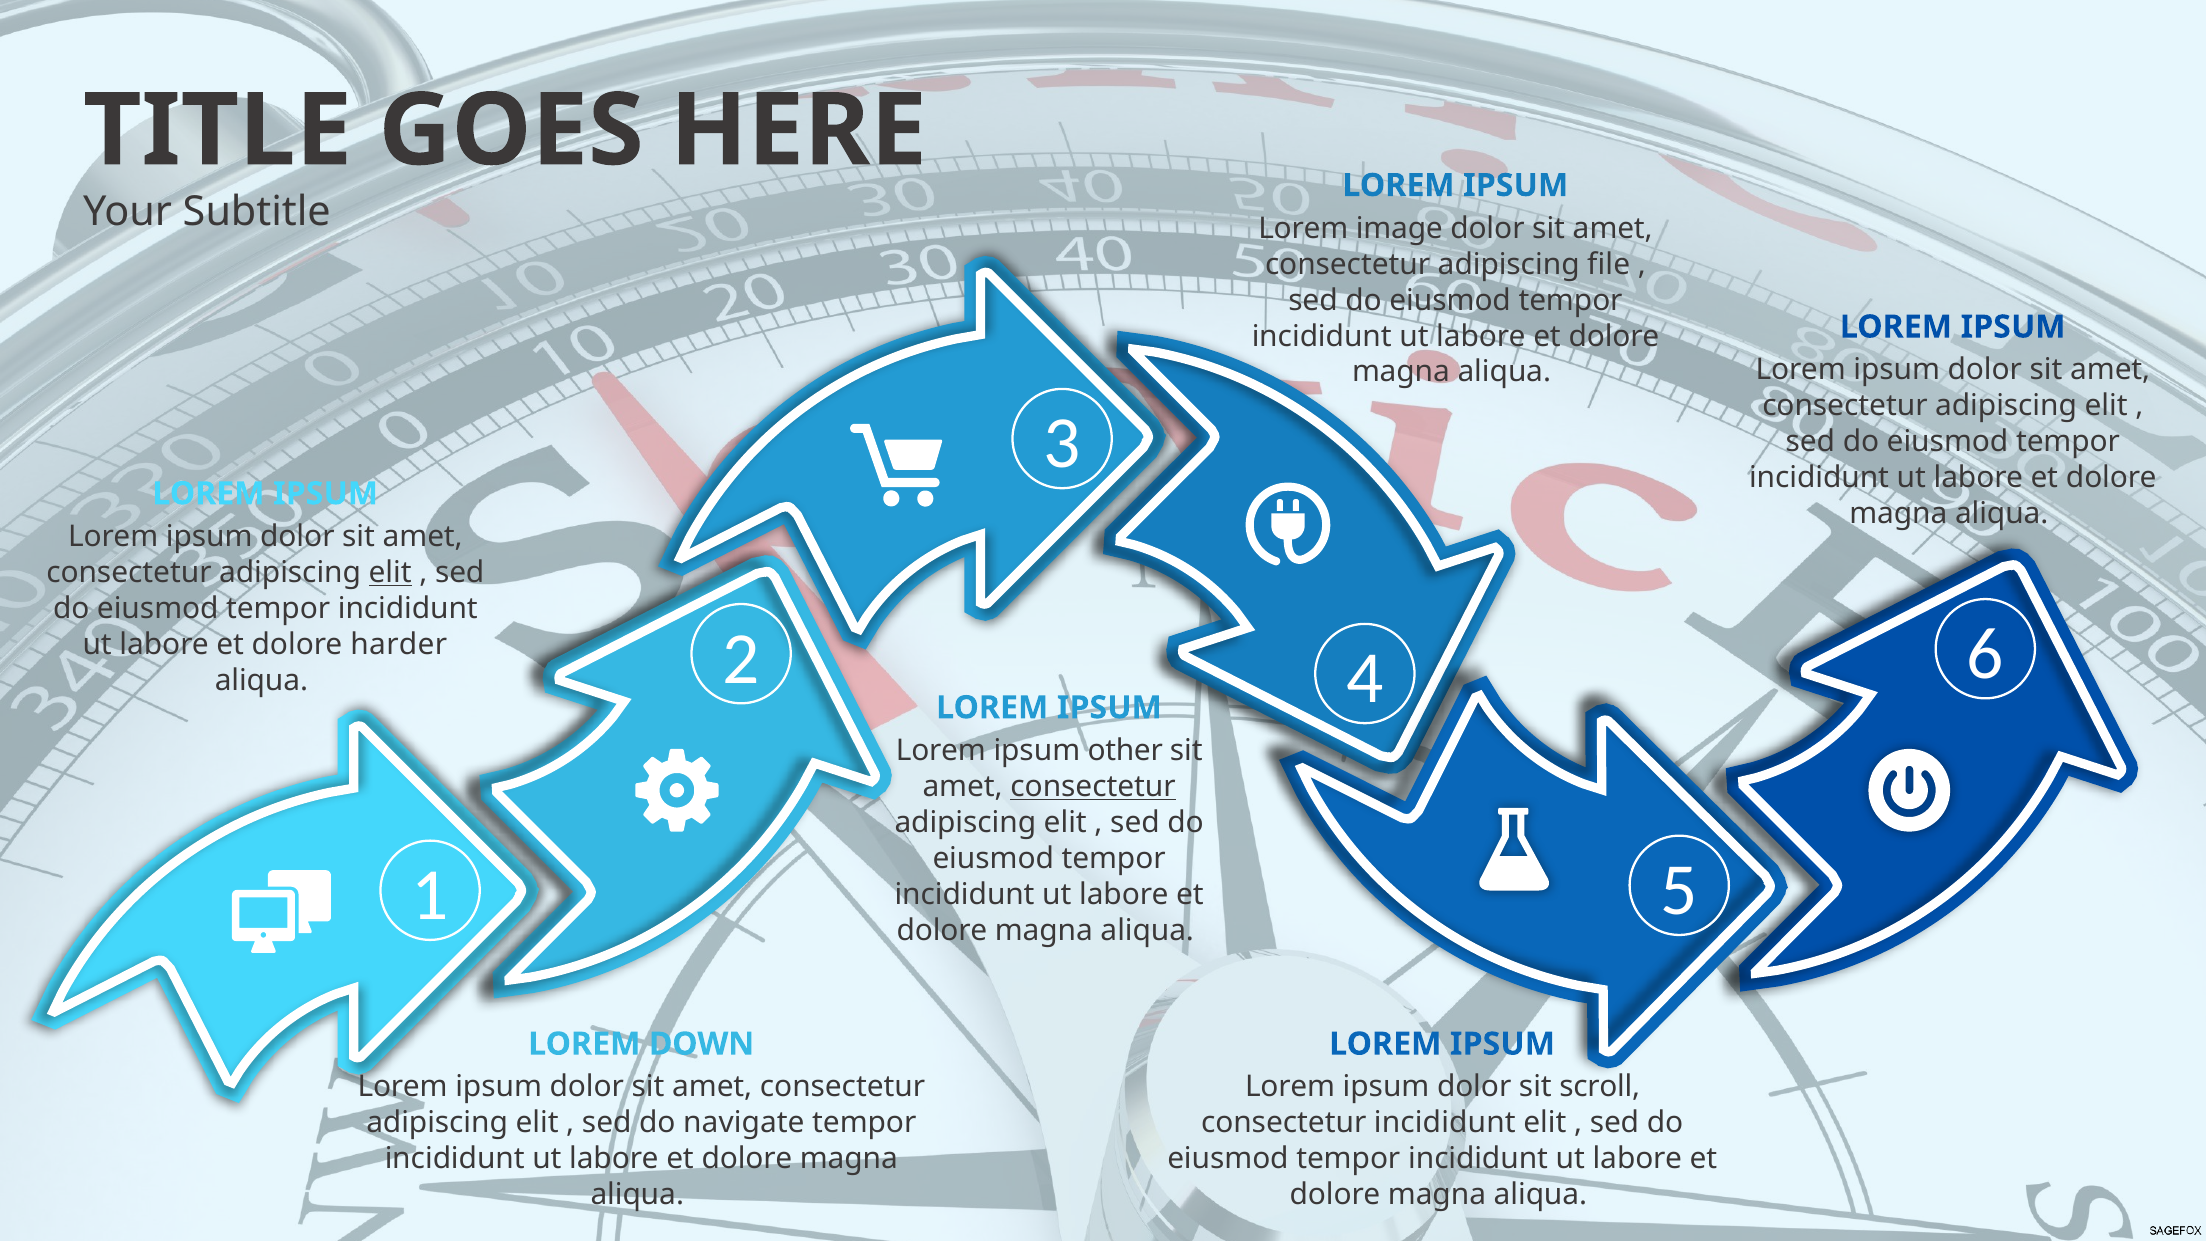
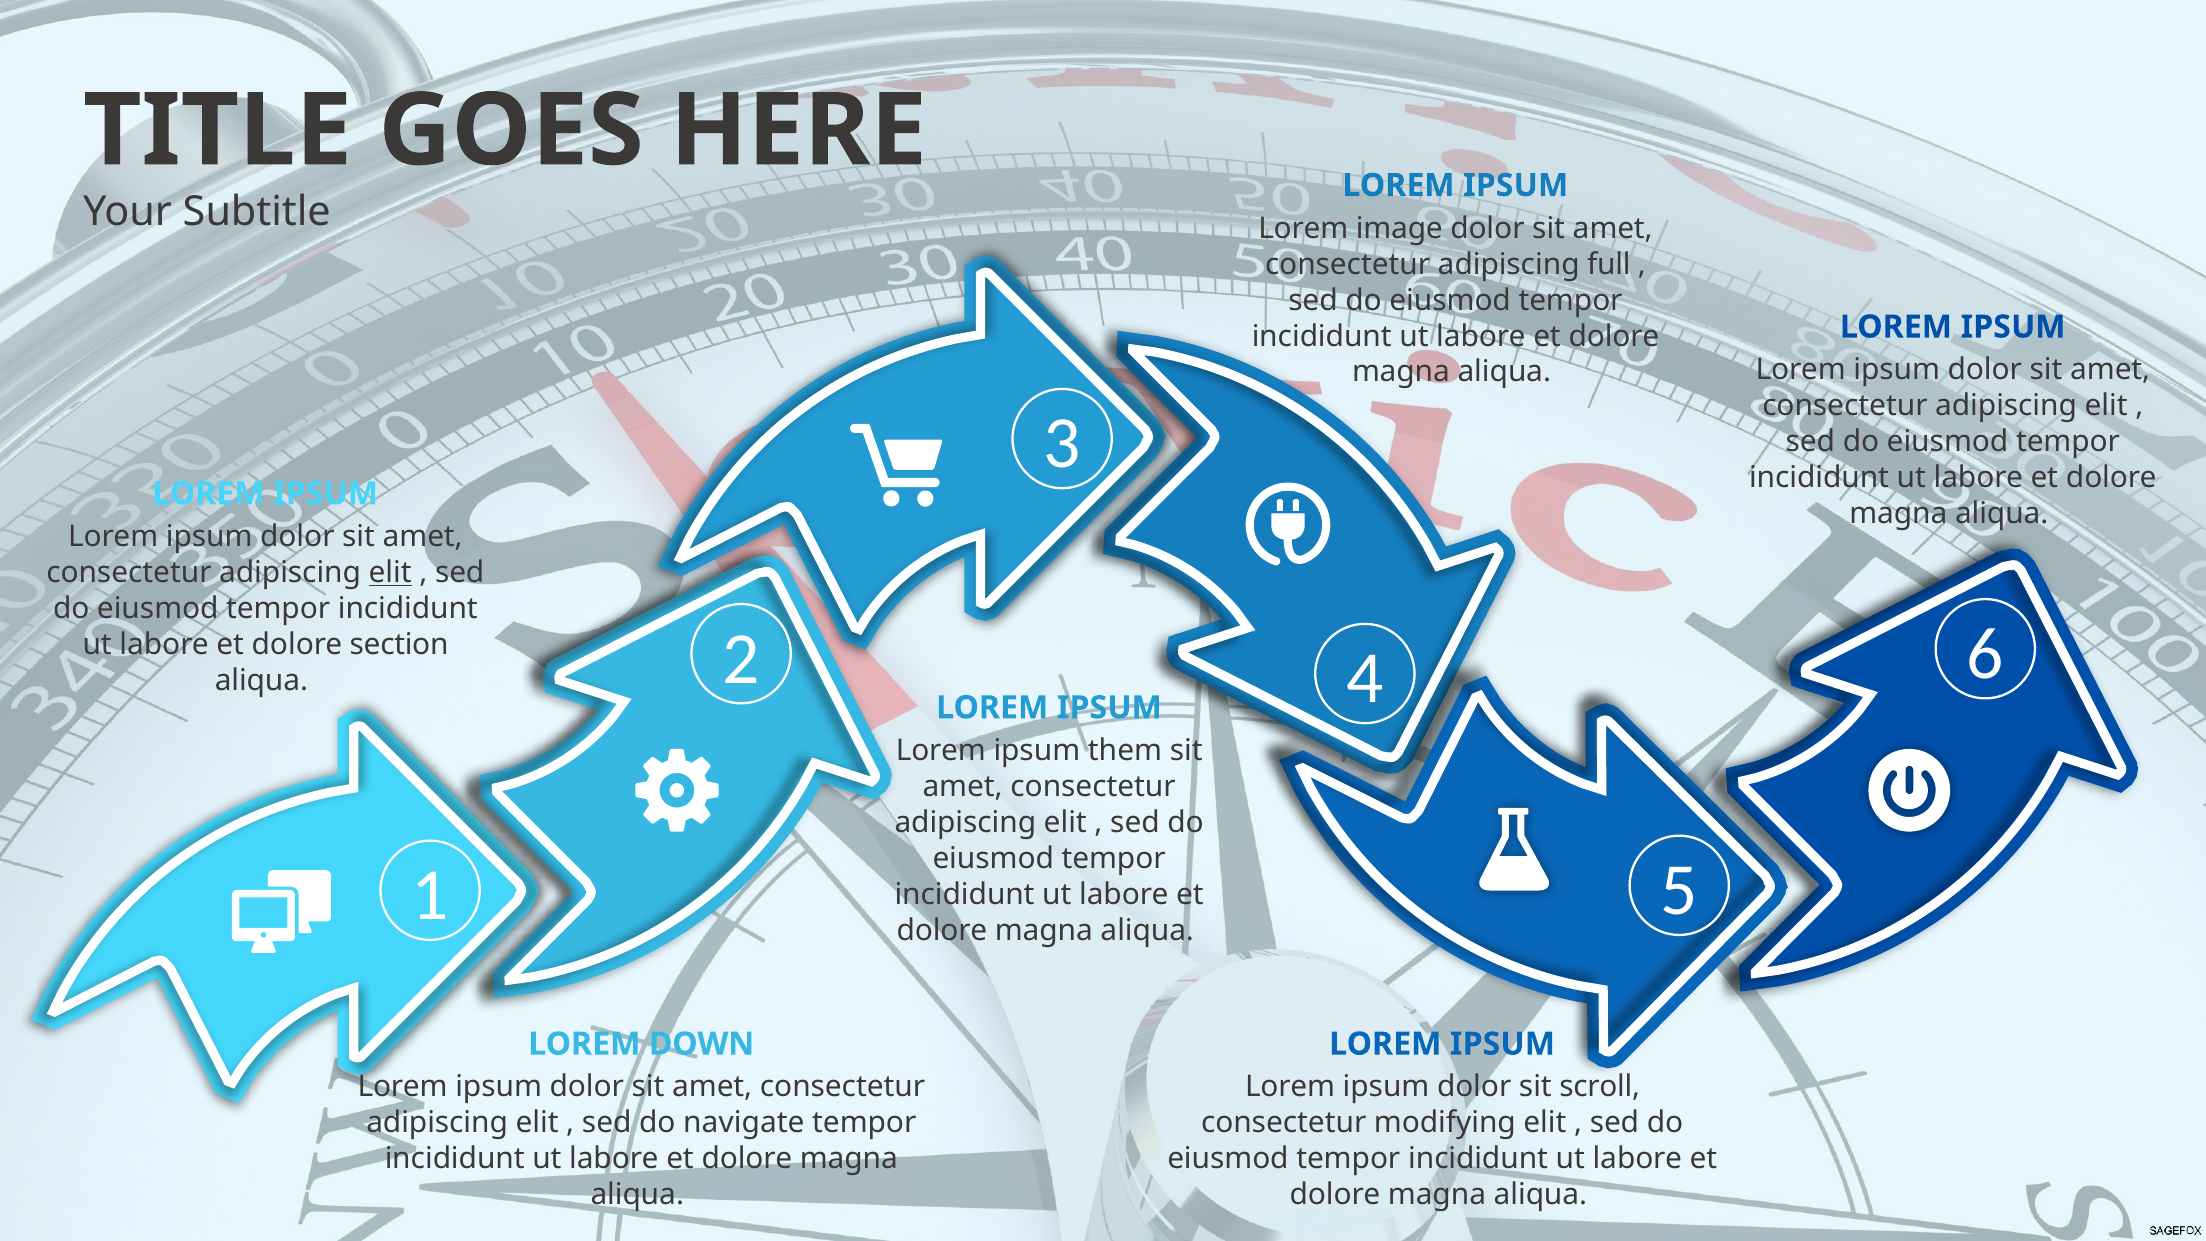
file: file -> full
harder: harder -> section
other: other -> them
consectetur at (1093, 787) underline: present -> none
consectetur incididunt: incididunt -> modifying
